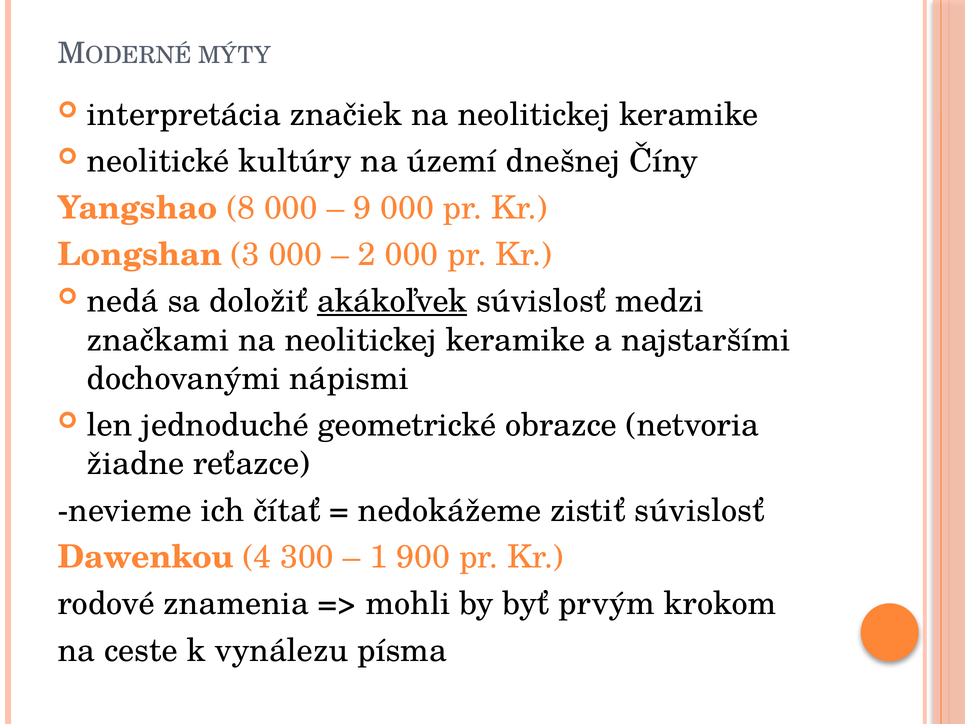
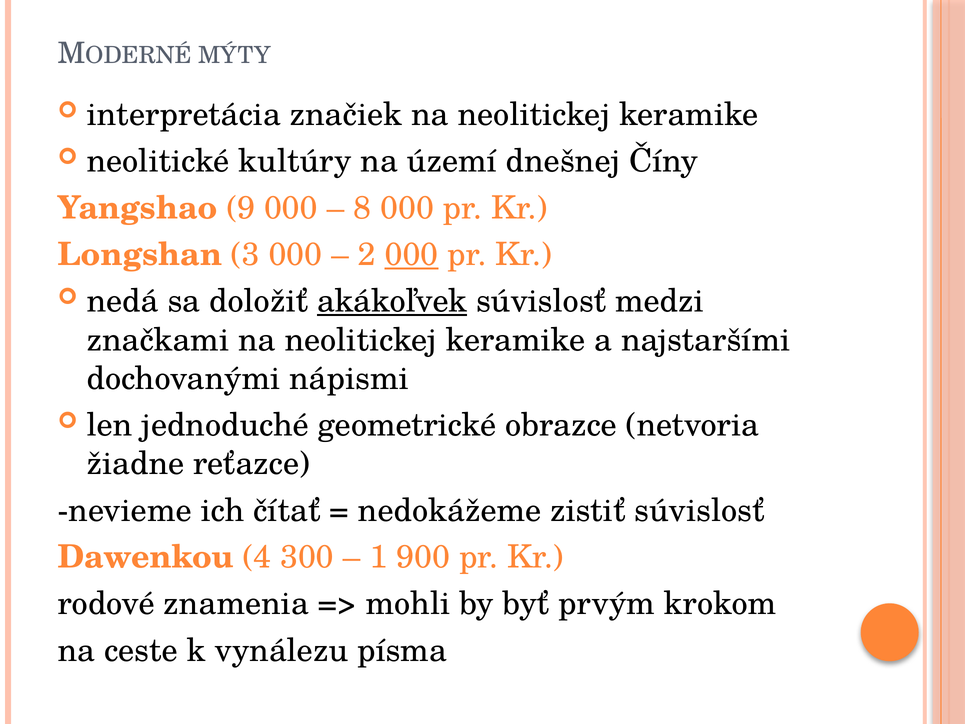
8: 8 -> 9
9: 9 -> 8
000 at (411, 255) underline: none -> present
